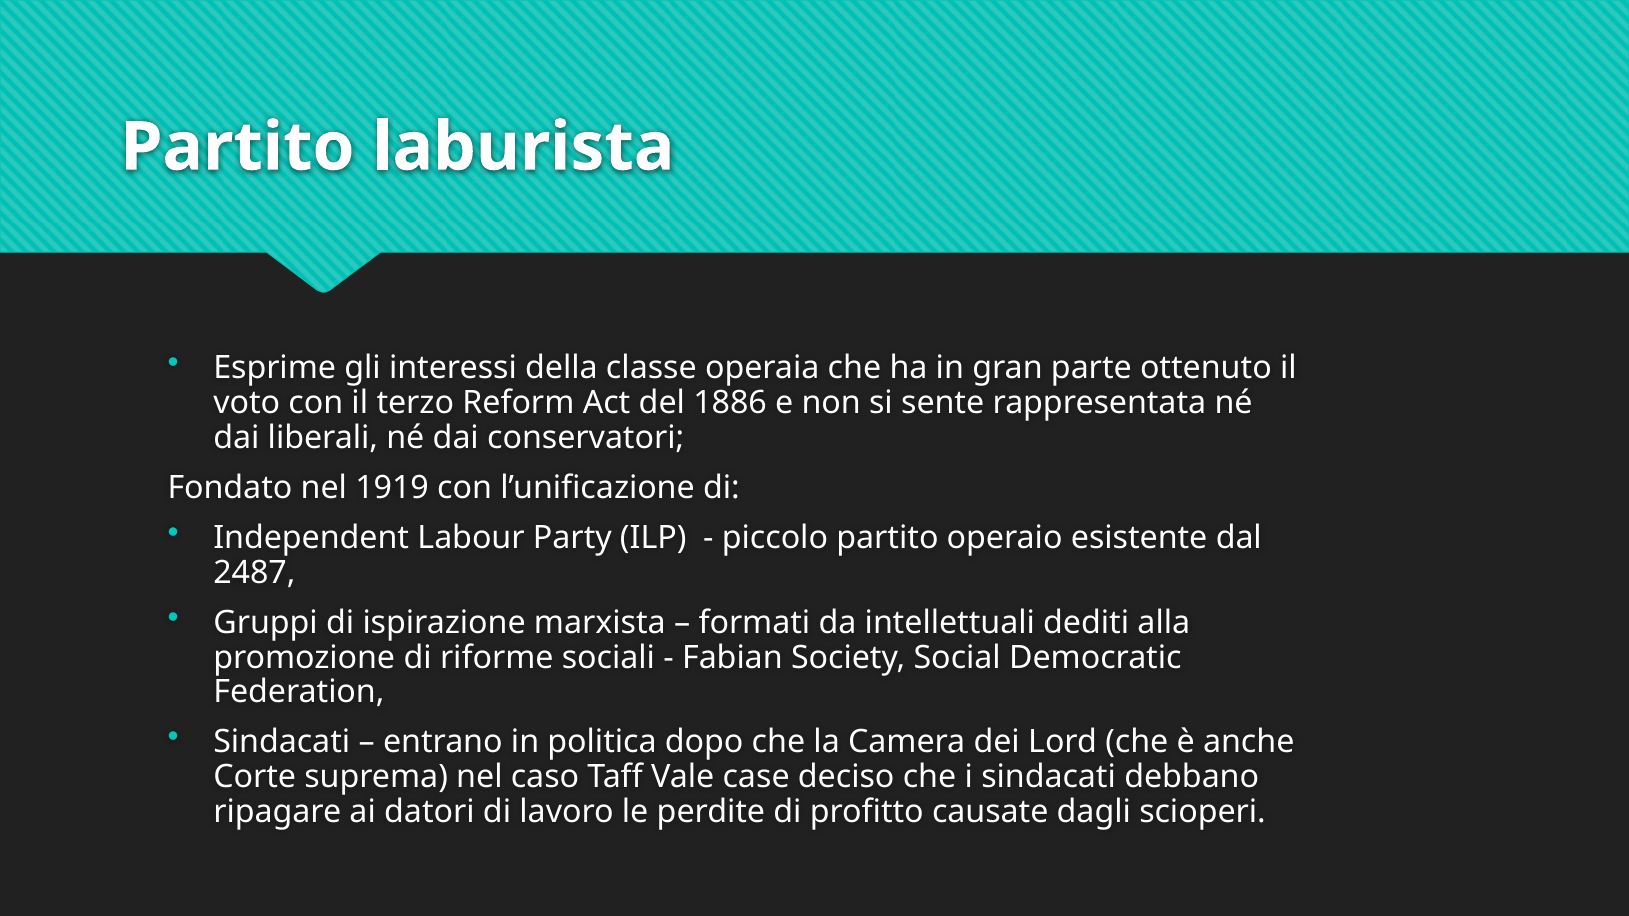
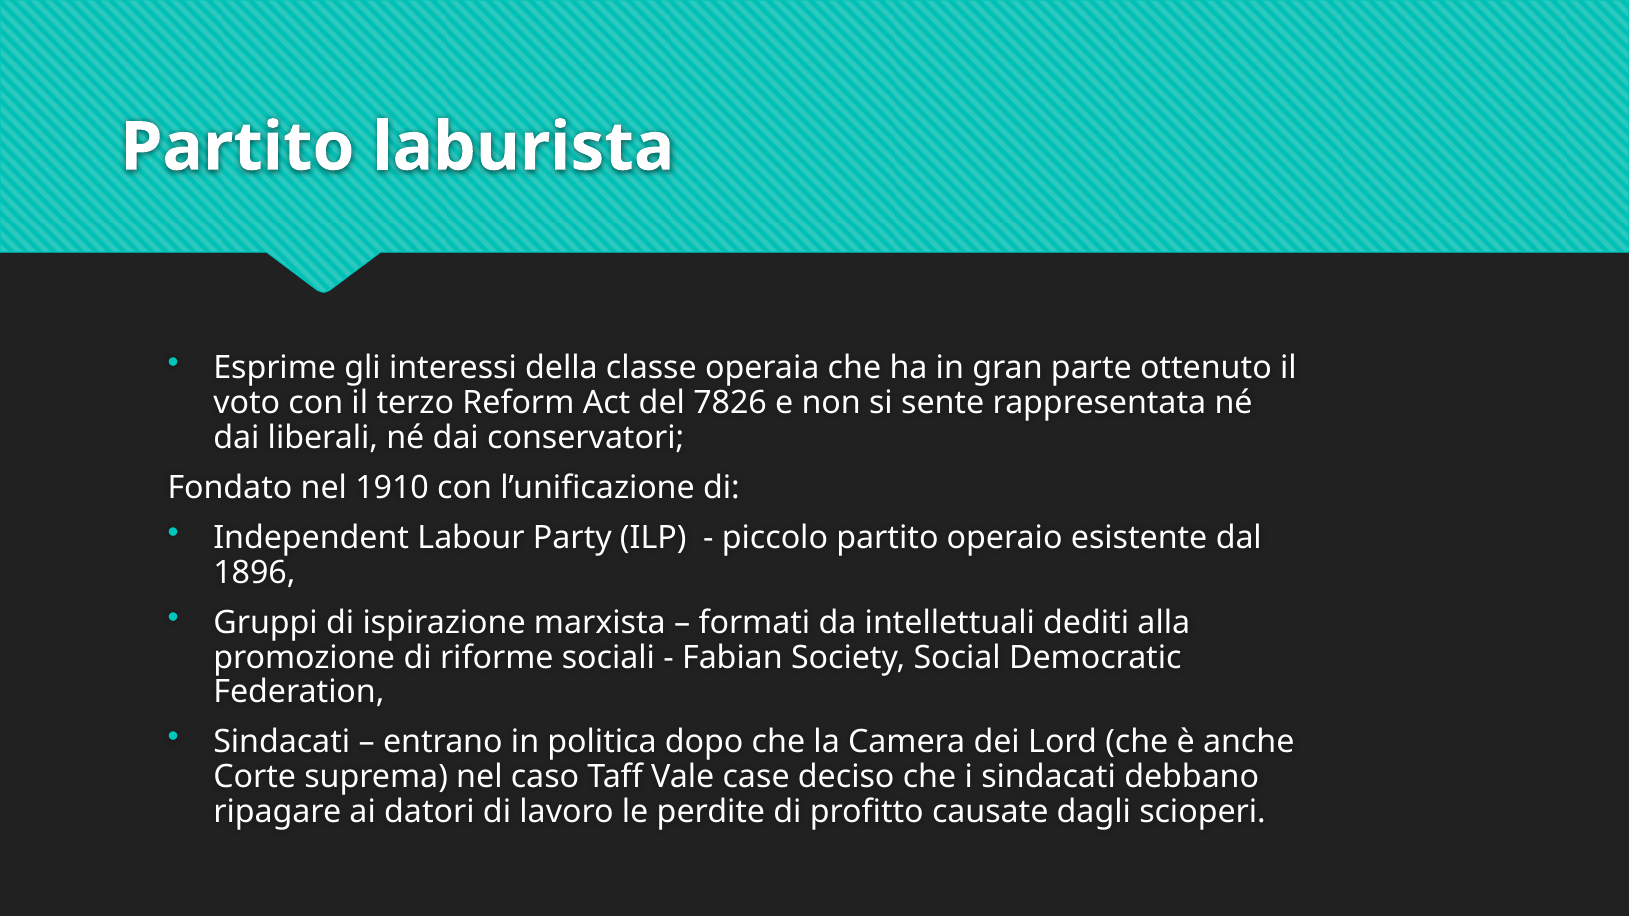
1886: 1886 -> 7826
1919: 1919 -> 1910
2487: 2487 -> 1896
